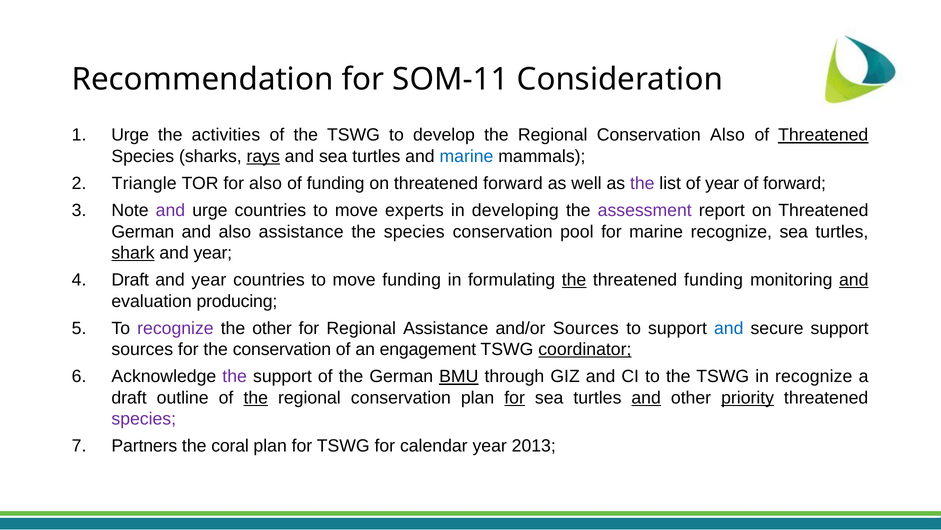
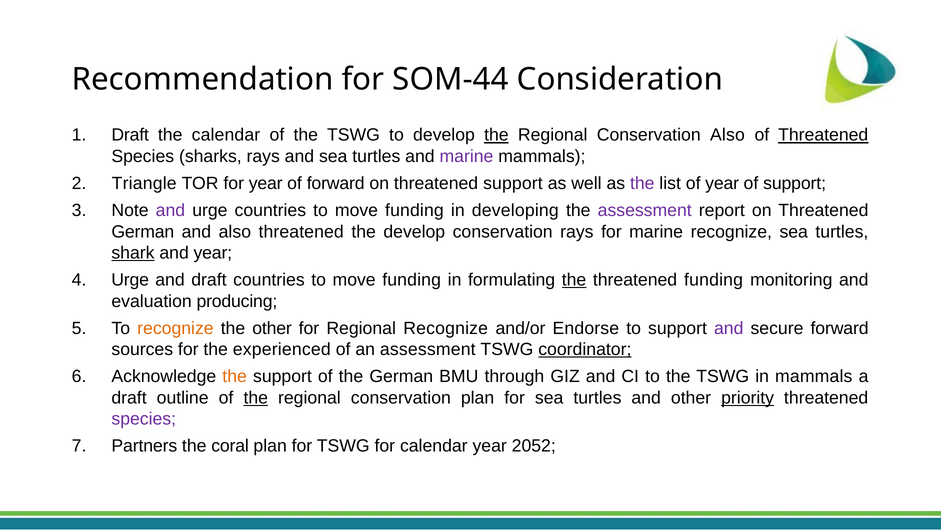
SOM-11: SOM-11 -> SOM-44
Urge at (130, 135): Urge -> Draft
the activities: activities -> calendar
the at (496, 135) underline: none -> present
rays at (263, 156) underline: present -> none
marine at (466, 156) colour: blue -> purple
for also: also -> year
of funding: funding -> forward
threatened forward: forward -> support
of forward: forward -> support
experts at (414, 210): experts -> funding
also assistance: assistance -> threatened
the species: species -> develop
conservation pool: pool -> rays
Draft at (130, 280): Draft -> Urge
year at (209, 280): year -> draft
and at (854, 280) underline: present -> none
recognize at (175, 328) colour: purple -> orange
Regional Assistance: Assistance -> Recognize
and/or Sources: Sources -> Endorse
and at (729, 328) colour: blue -> purple
secure support: support -> forward
the conservation: conservation -> experienced
an engagement: engagement -> assessment
the at (235, 376) colour: purple -> orange
BMU underline: present -> none
in recognize: recognize -> mammals
for at (515, 397) underline: present -> none
and at (646, 397) underline: present -> none
2013: 2013 -> 2052
